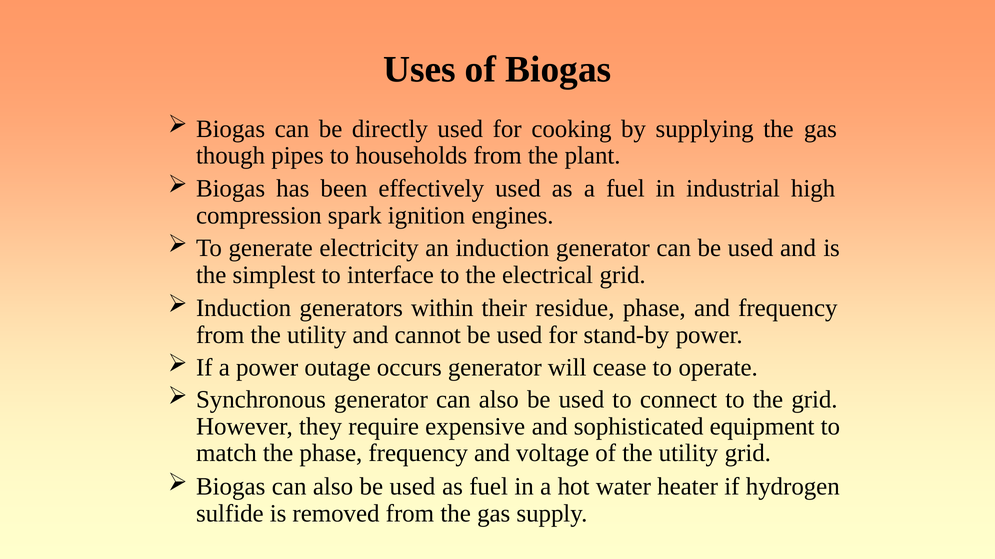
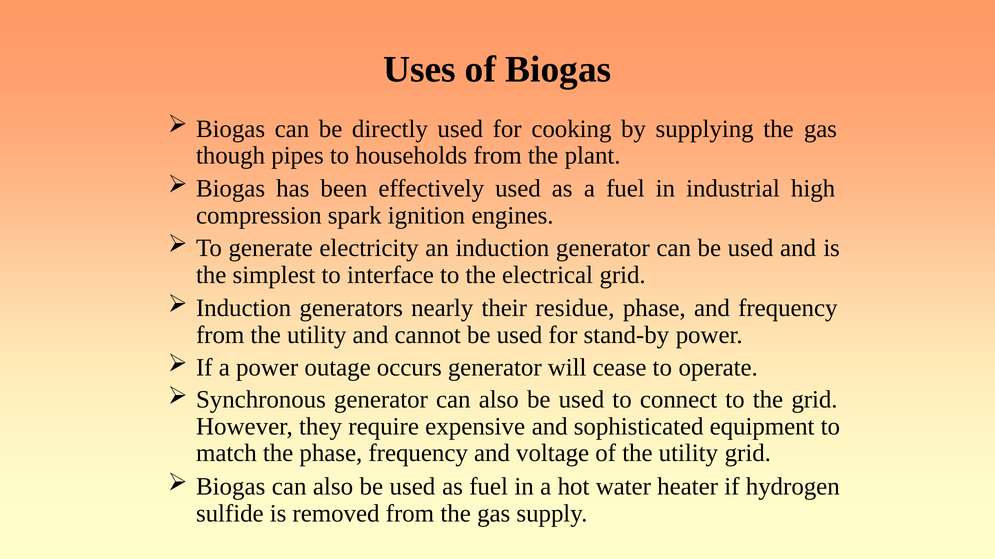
within: within -> nearly
